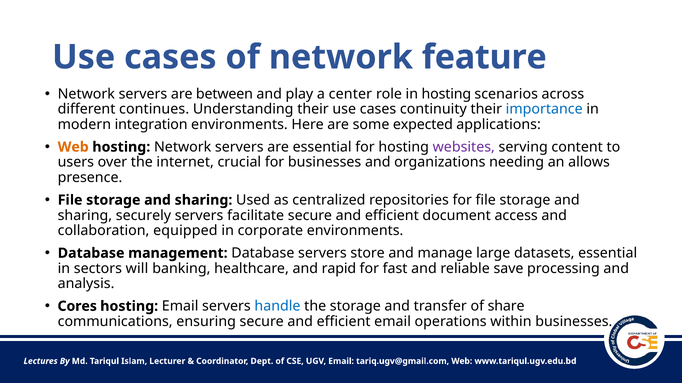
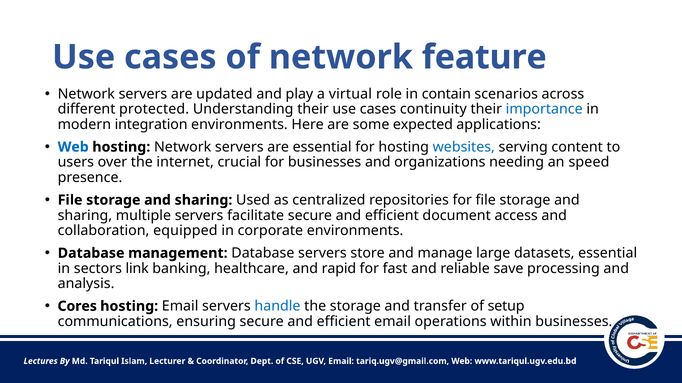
between: between -> updated
center: center -> virtual
in hosting: hosting -> contain
continues: continues -> protected
Web at (73, 147) colour: orange -> blue
websites colour: purple -> blue
allows: allows -> speed
securely: securely -> multiple
will: will -> link
share: share -> setup
